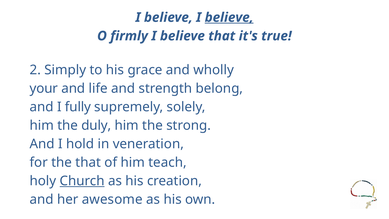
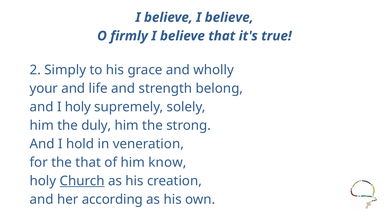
believe at (229, 17) underline: present -> none
I fully: fully -> holy
teach: teach -> know
awesome: awesome -> according
